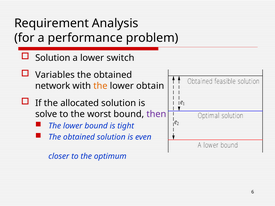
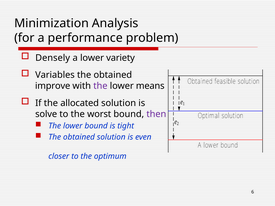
Requirement: Requirement -> Minimization
Solution at (53, 58): Solution -> Densely
switch: switch -> variety
network: network -> improve
the at (100, 86) colour: orange -> purple
obtain: obtain -> means
